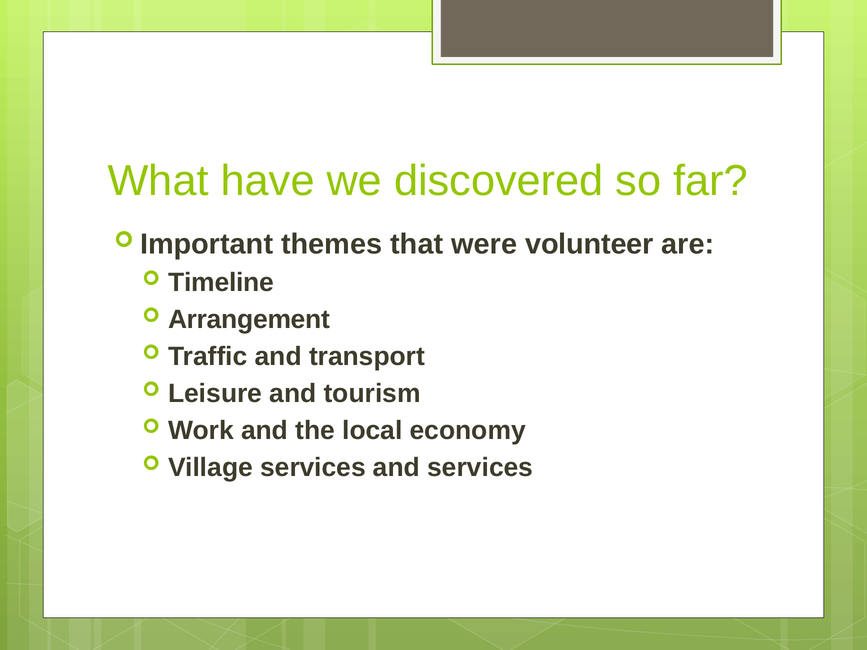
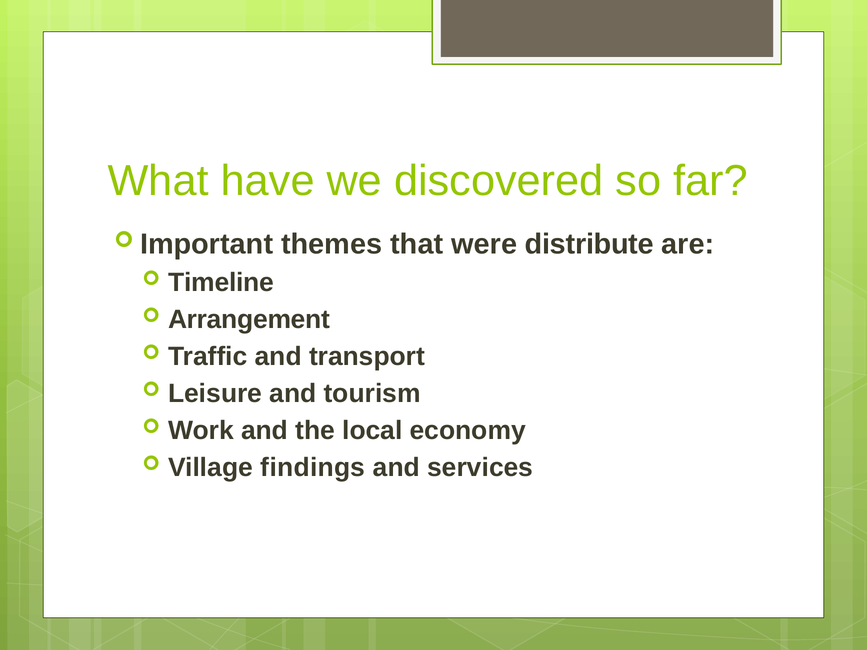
volunteer: volunteer -> distribute
Village services: services -> findings
